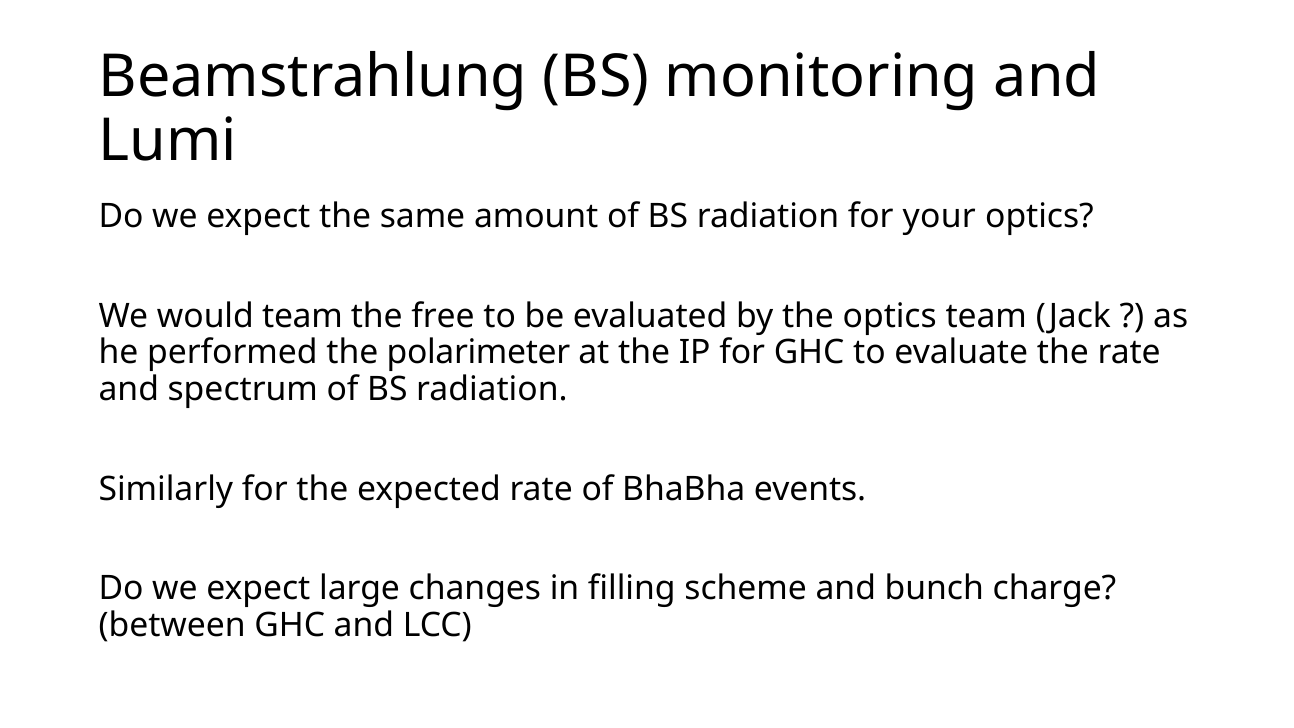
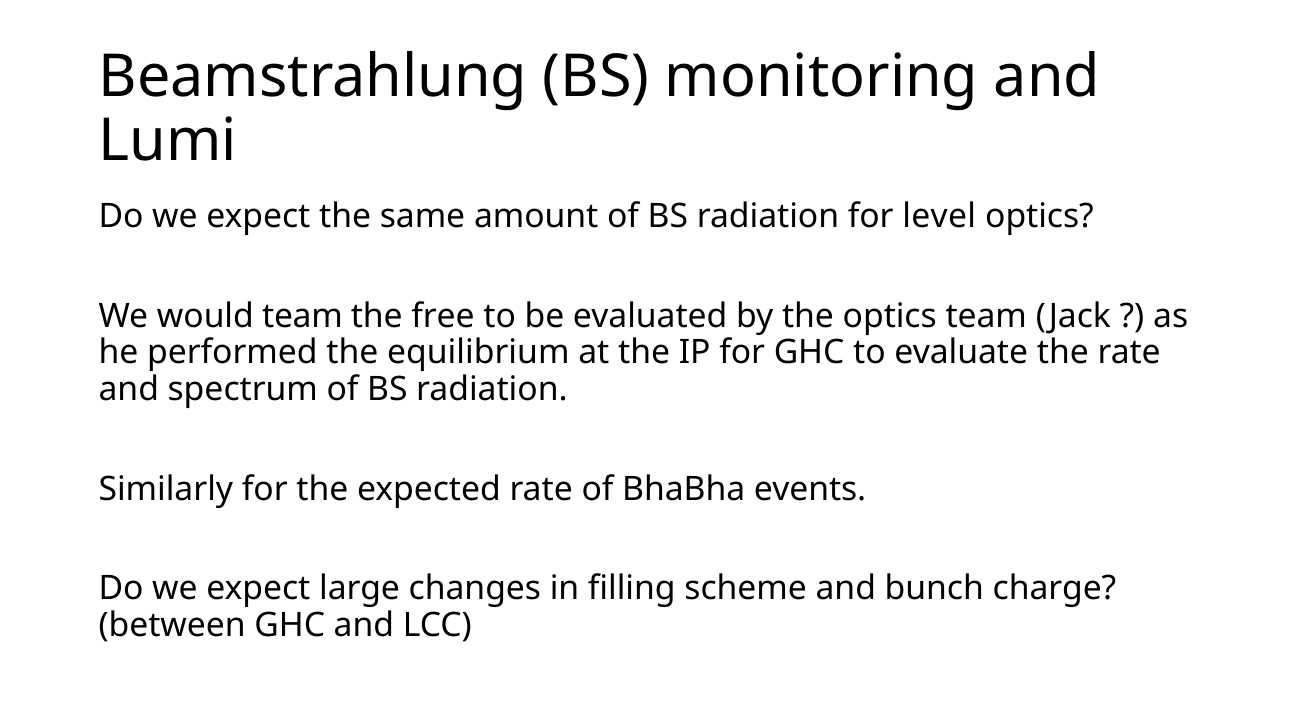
your: your -> level
polarimeter: polarimeter -> equilibrium
